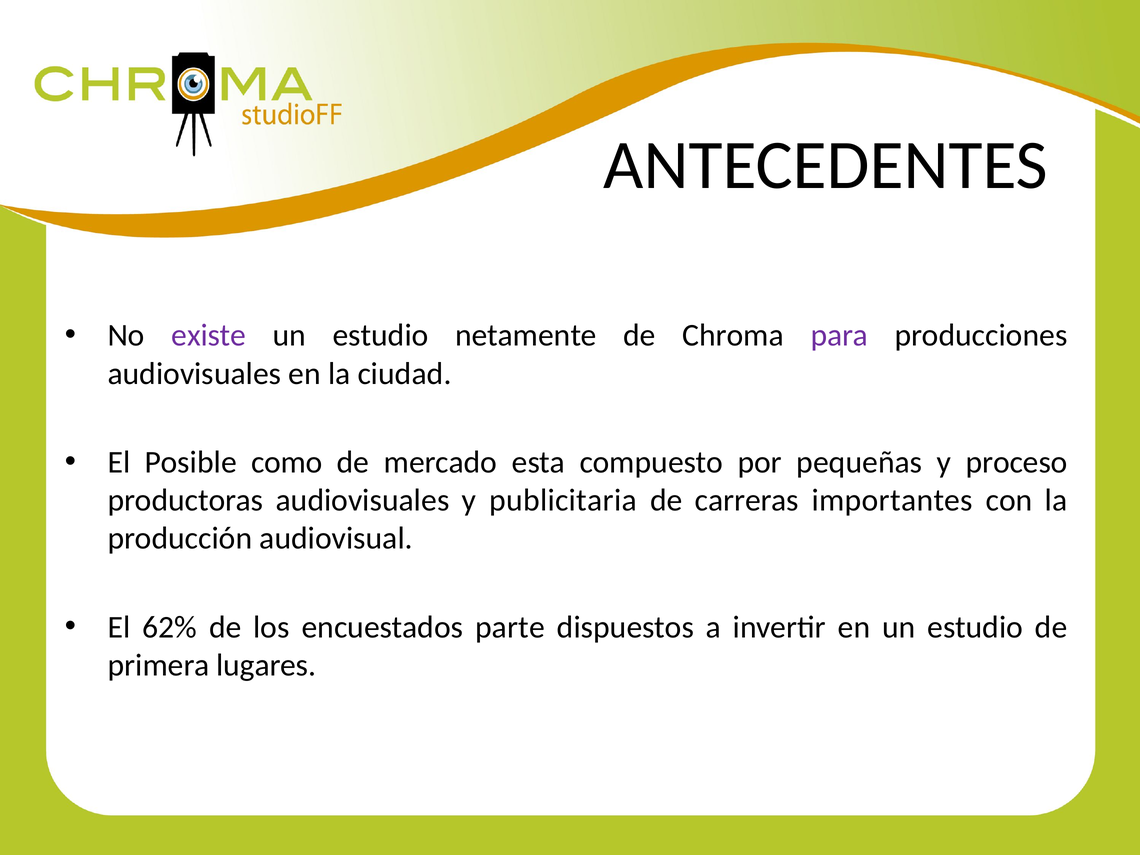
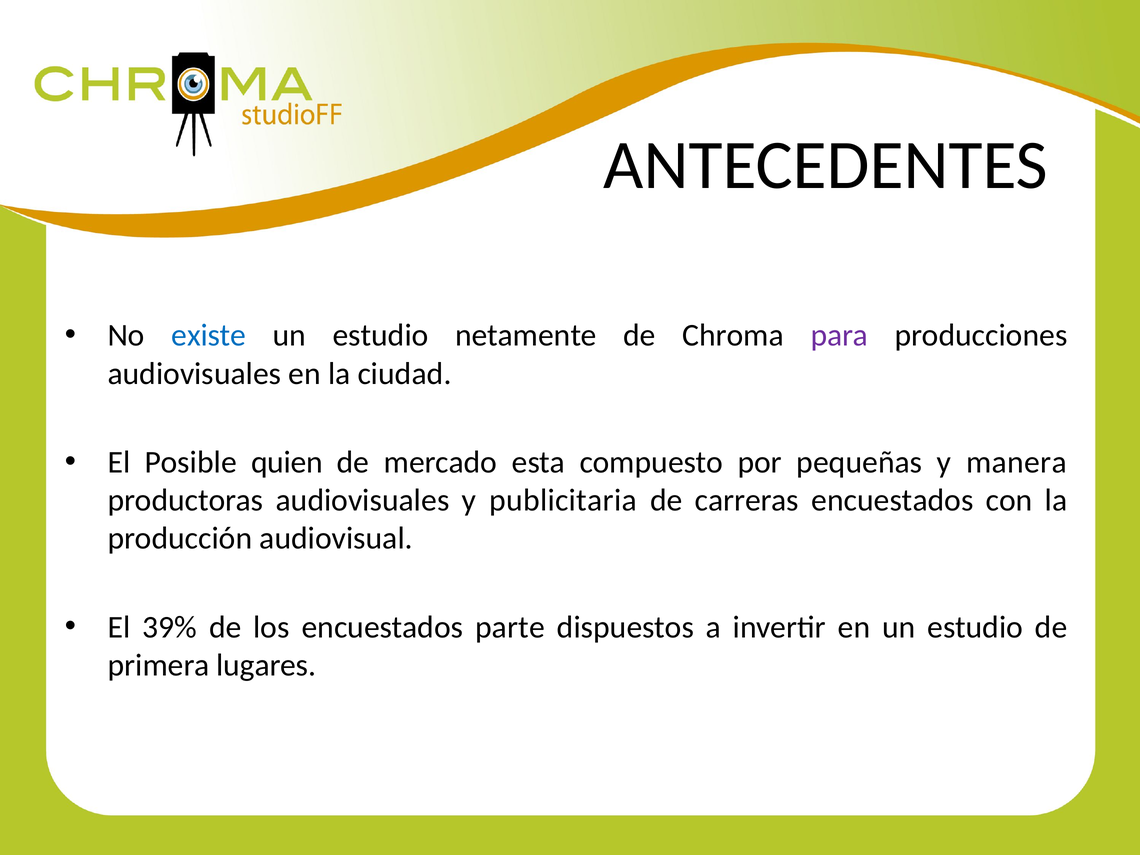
existe colour: purple -> blue
como: como -> quien
proceso: proceso -> manera
carreras importantes: importantes -> encuestados
62%: 62% -> 39%
